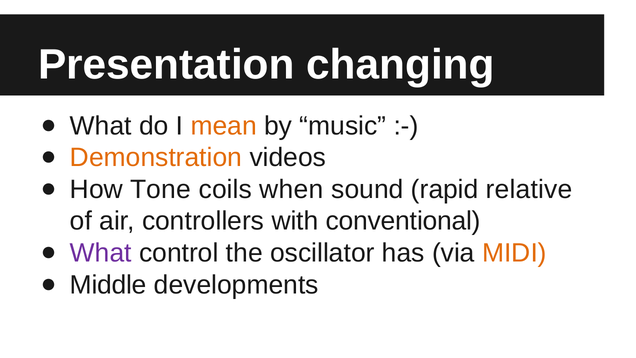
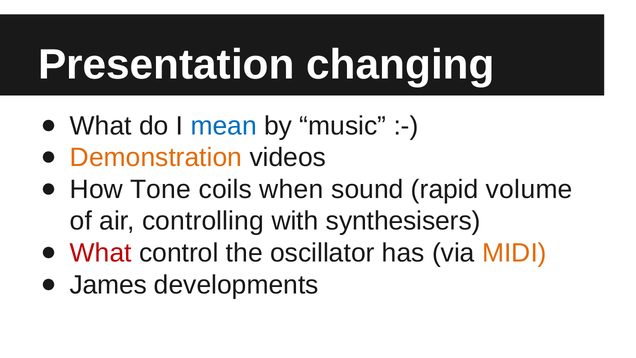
mean colour: orange -> blue
relative: relative -> volume
controllers: controllers -> controlling
conventional: conventional -> synthesisers
What at (101, 253) colour: purple -> red
Middle: Middle -> James
